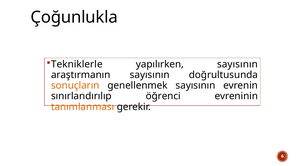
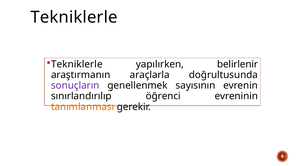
Çoğunlukla at (74, 17): Çoğunlukla -> Tekniklerle
yapılırken sayısının: sayısının -> belirlenir
araştırmanın sayısının: sayısının -> araçlarla
sonuçların colour: orange -> purple
